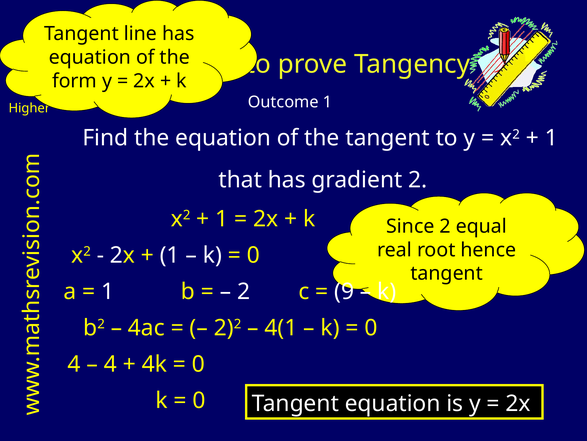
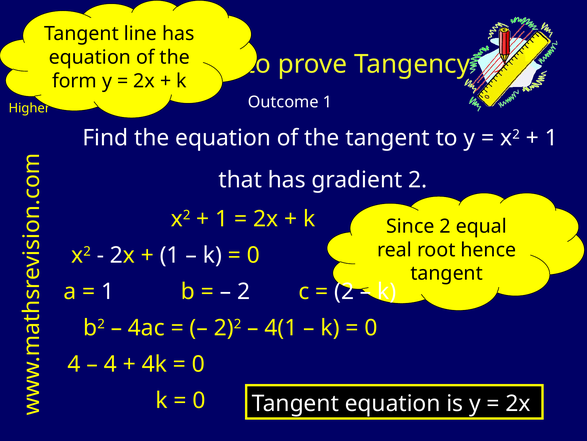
9 at (344, 291): 9 -> 2
